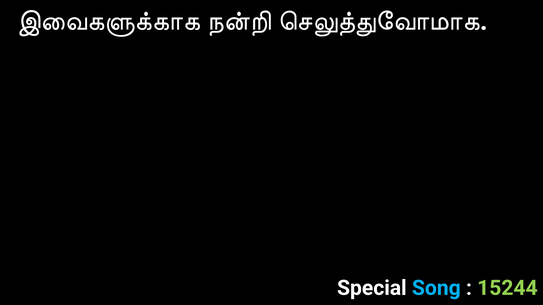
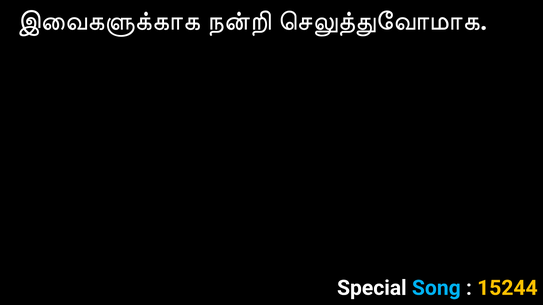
15244 colour: light green -> yellow
